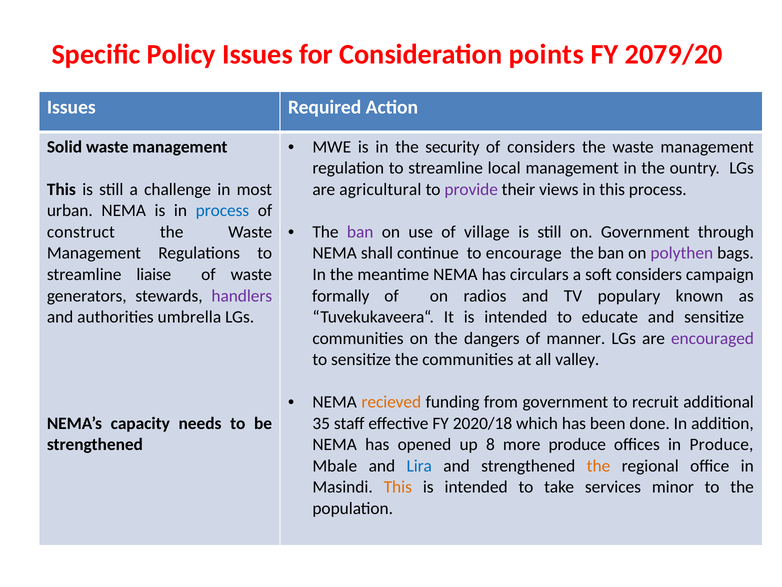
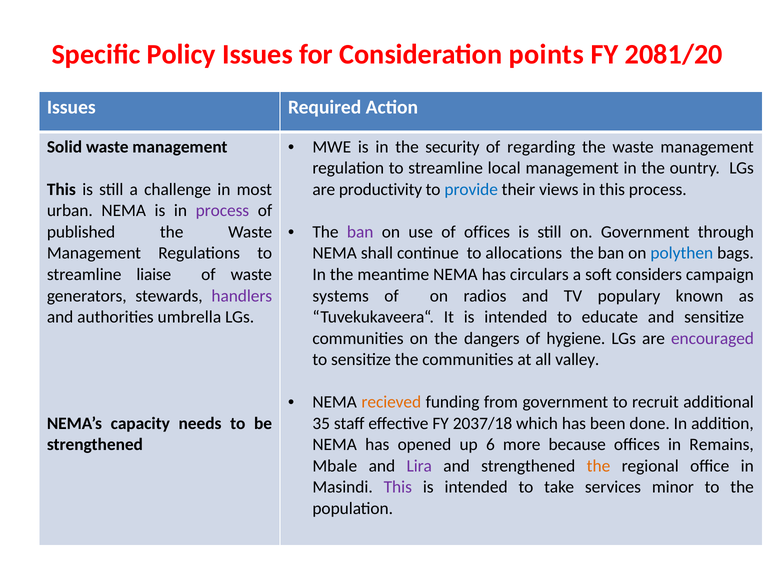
2079/20: 2079/20 -> 2081/20
of considers: considers -> regarding
agricultural: agricultural -> productivity
provide colour: purple -> blue
process at (222, 211) colour: blue -> purple
of village: village -> offices
construct: construct -> published
encourage: encourage -> allocations
polythen colour: purple -> blue
formally: formally -> systems
manner: manner -> hygiene
2020/18: 2020/18 -> 2037/18
8: 8 -> 6
more produce: produce -> because
in Produce: Produce -> Remains
Lira colour: blue -> purple
This at (398, 487) colour: orange -> purple
